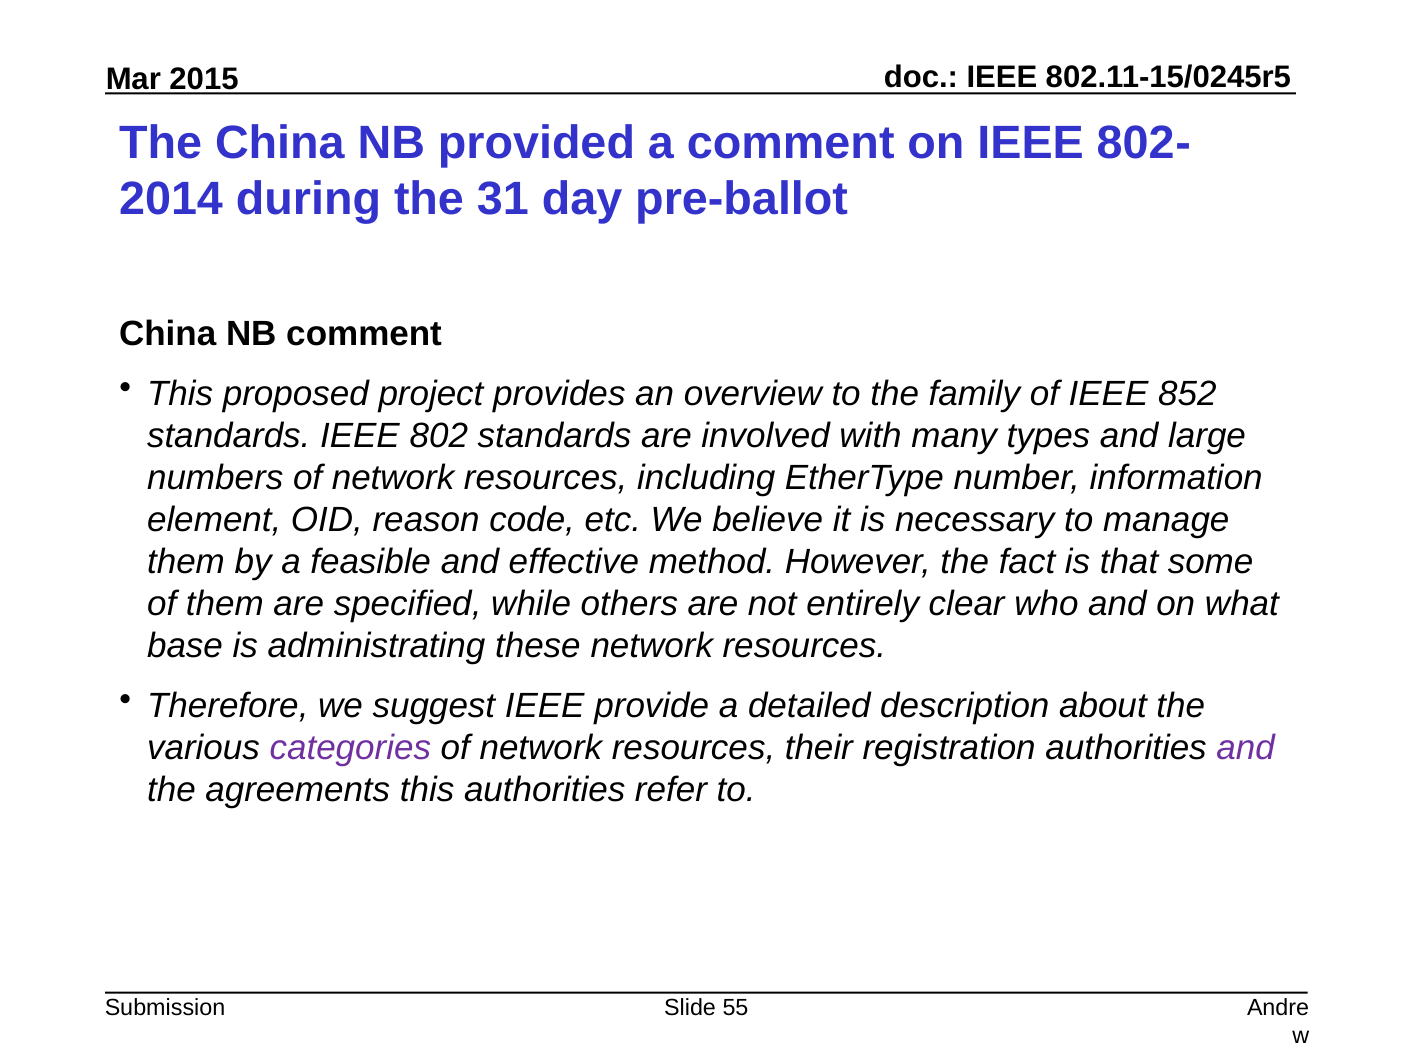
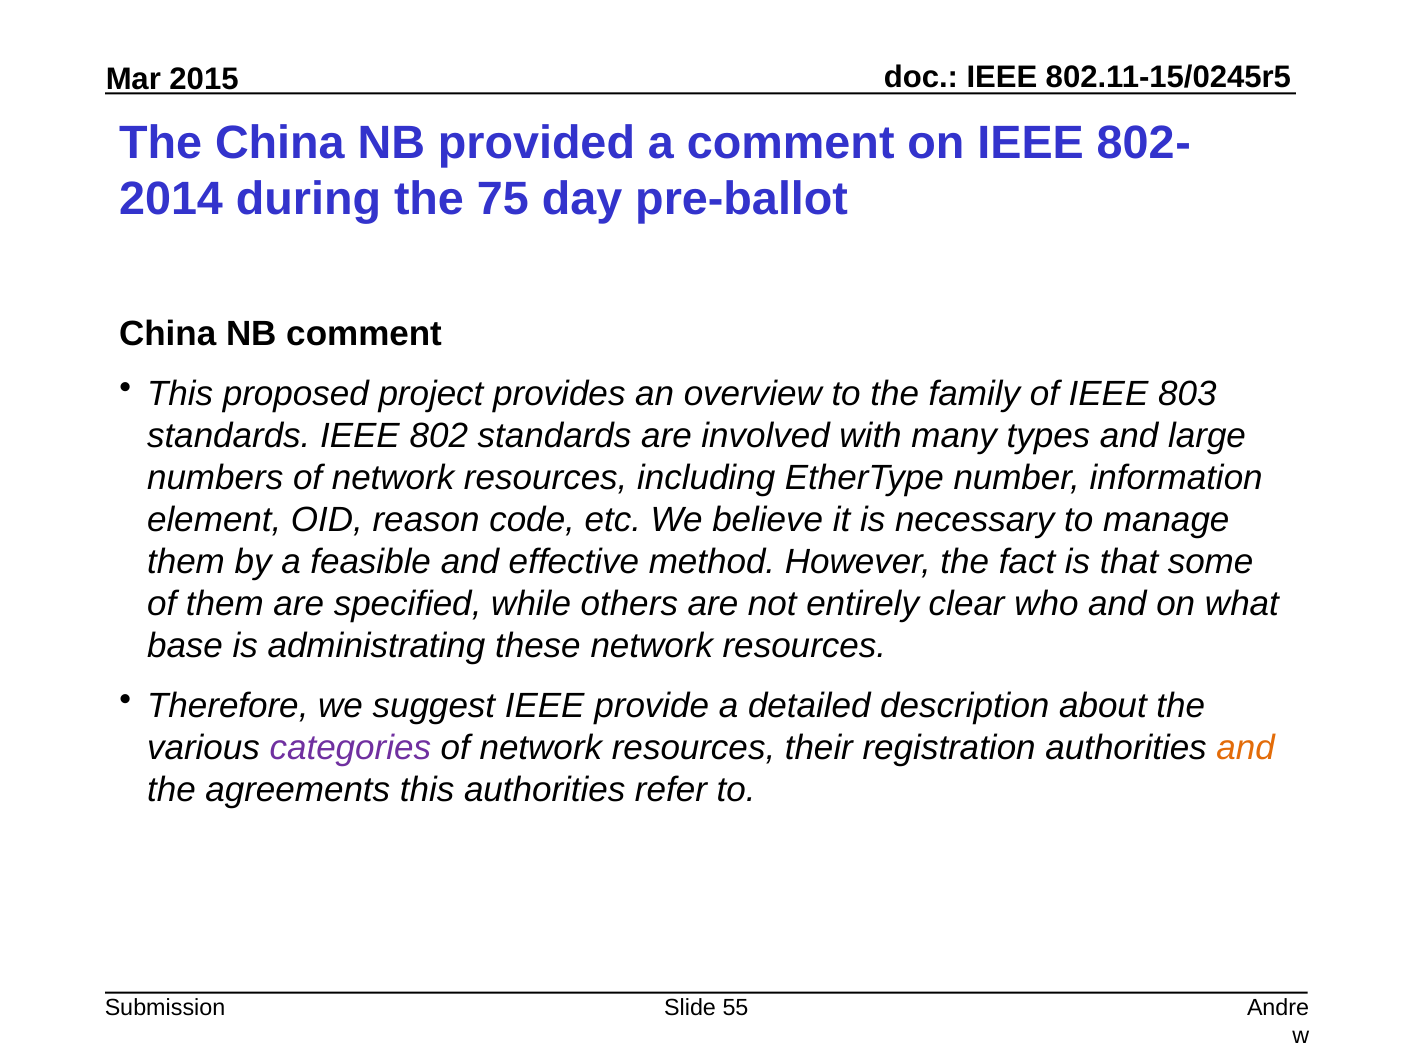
31: 31 -> 75
852: 852 -> 803
and at (1246, 747) colour: purple -> orange
